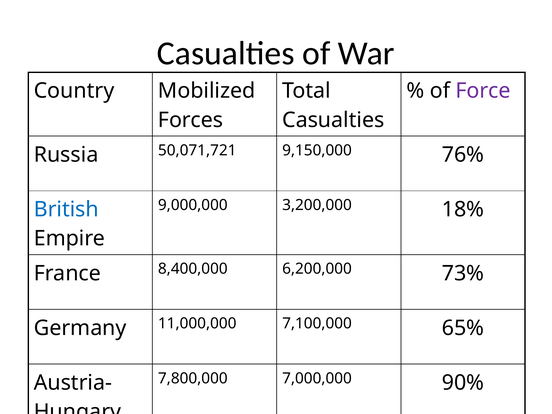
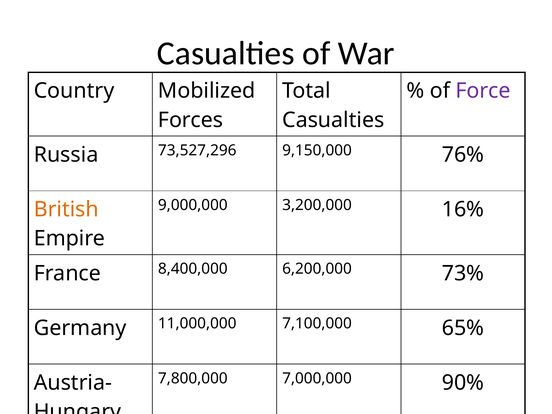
50,071,721: 50,071,721 -> 73,527,296
18%: 18% -> 16%
British colour: blue -> orange
